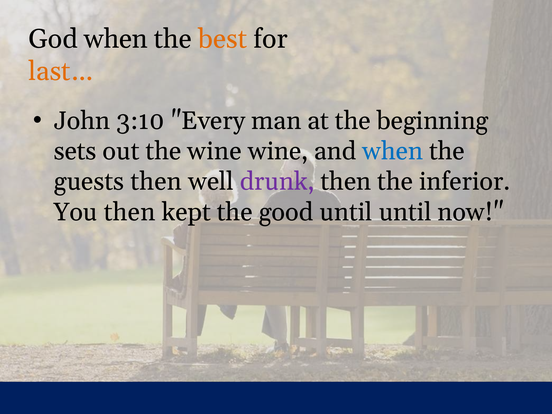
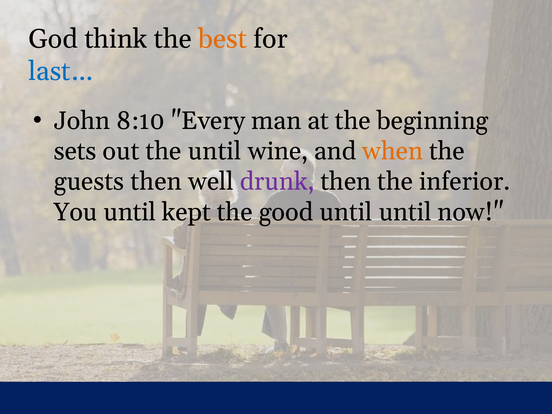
God when: when -> think
last… colour: orange -> blue
3:10: 3:10 -> 8:10
the wine: wine -> until
when at (393, 151) colour: blue -> orange
You then: then -> until
